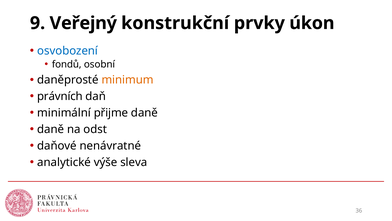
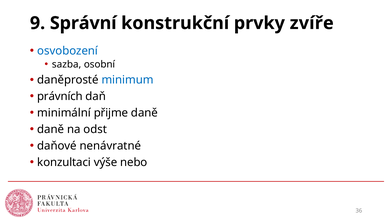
Veřejný: Veřejný -> Správní
úkon: úkon -> zvíře
fondů: fondů -> sazba
minimum colour: orange -> blue
analytické: analytické -> konzultaci
sleva: sleva -> nebo
